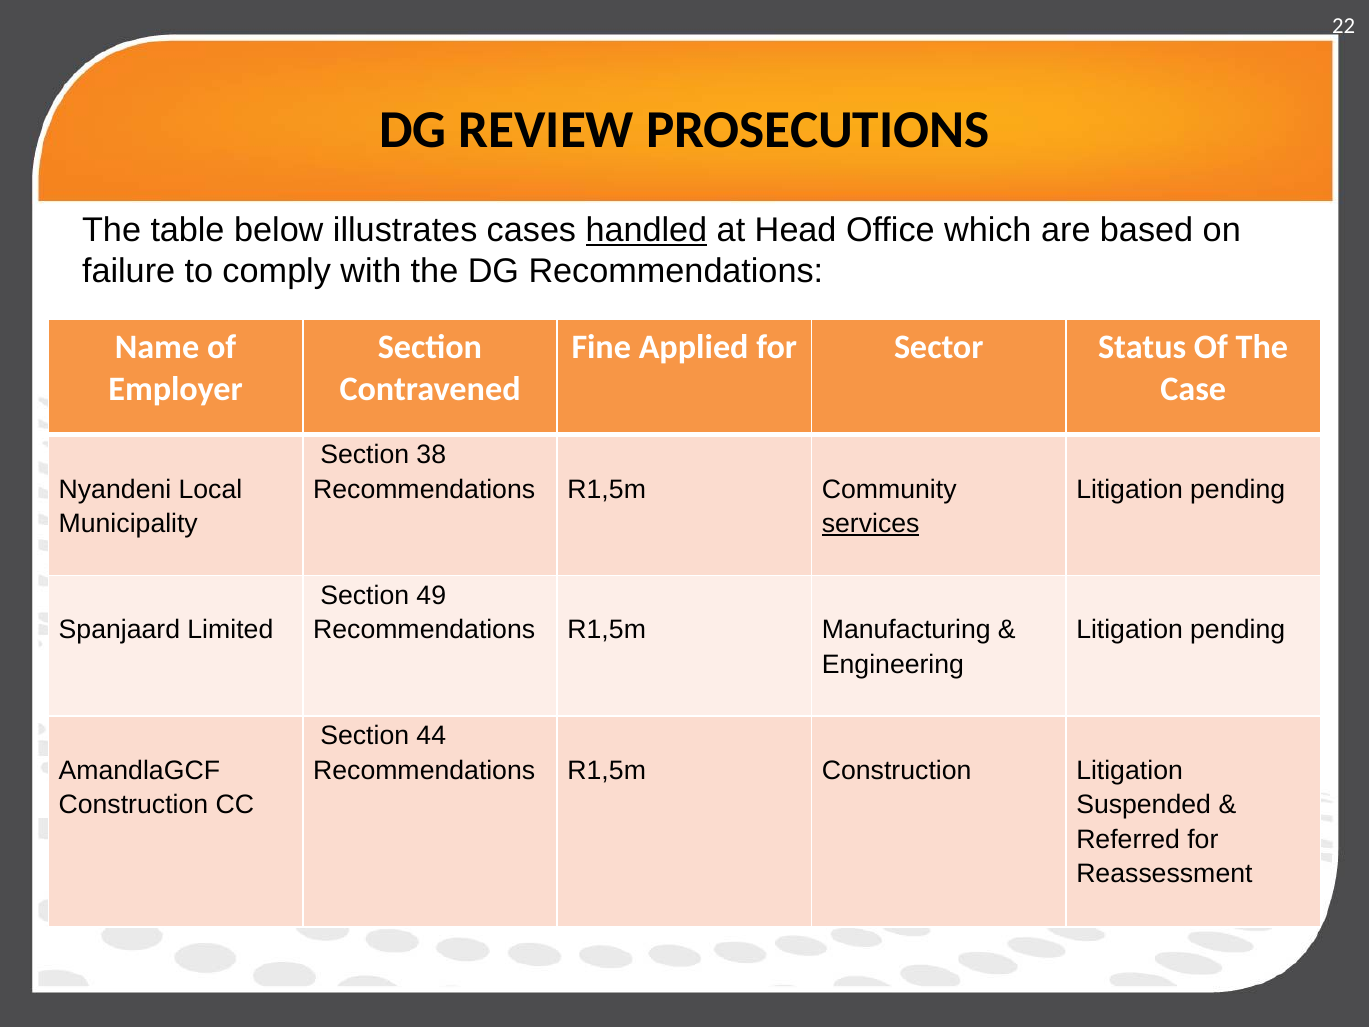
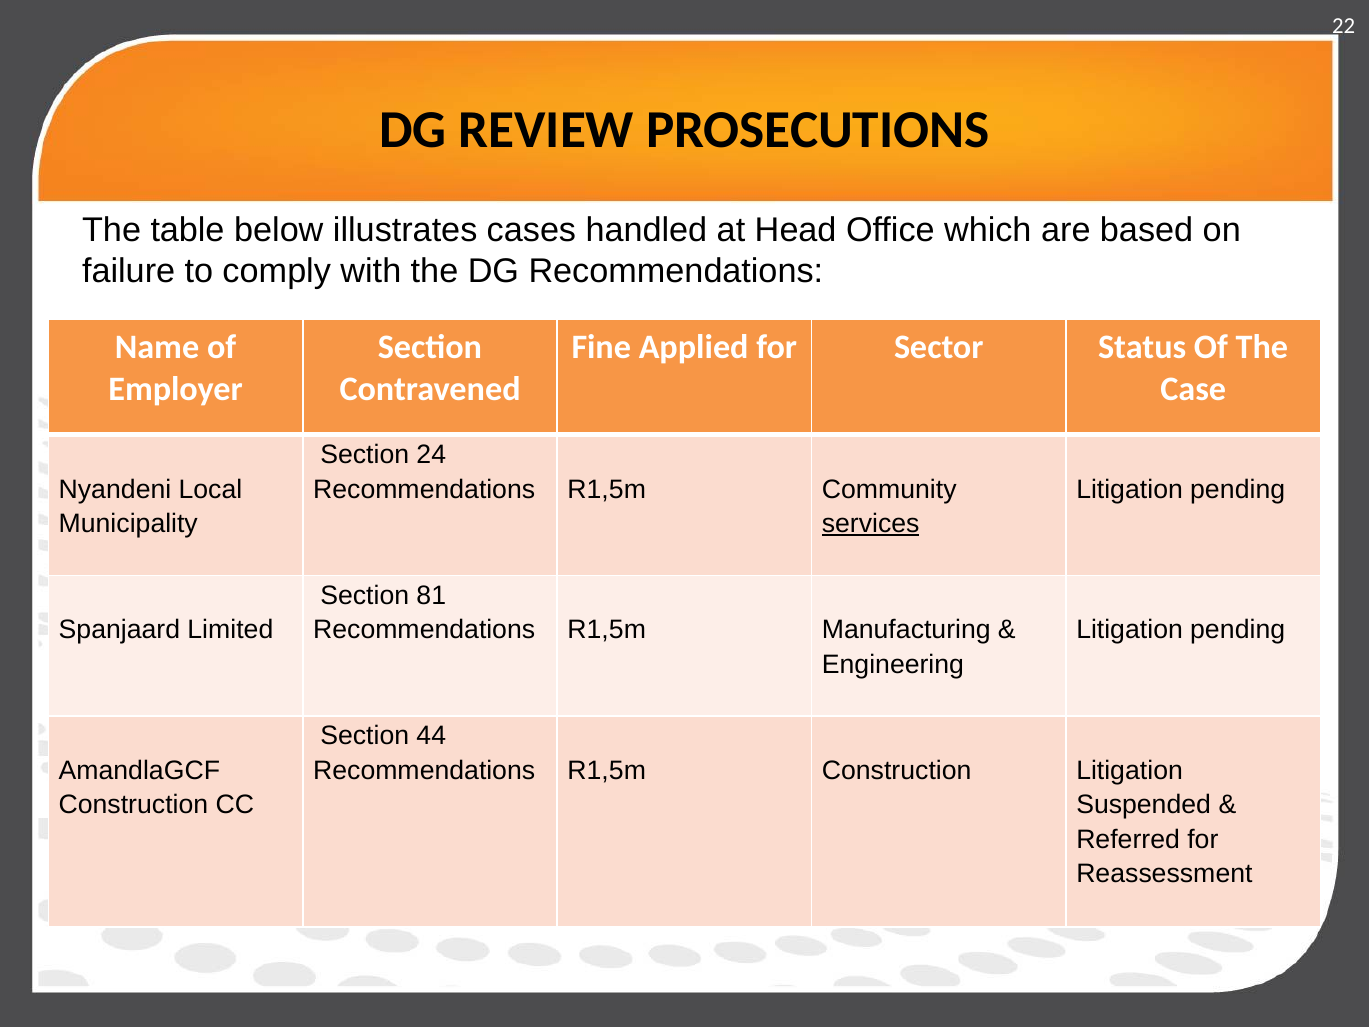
handled underline: present -> none
38: 38 -> 24
49: 49 -> 81
